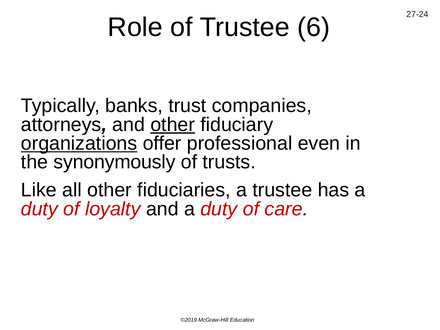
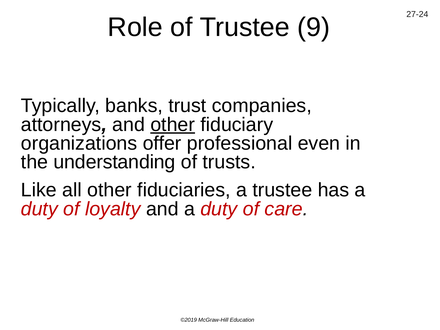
6: 6 -> 9
organizations underline: present -> none
synonymously: synonymously -> understanding
